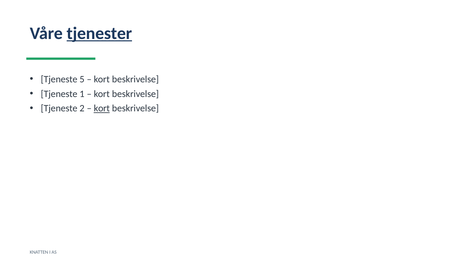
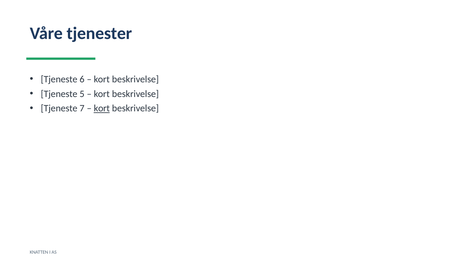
tjenester underline: present -> none
5: 5 -> 6
1: 1 -> 5
2: 2 -> 7
